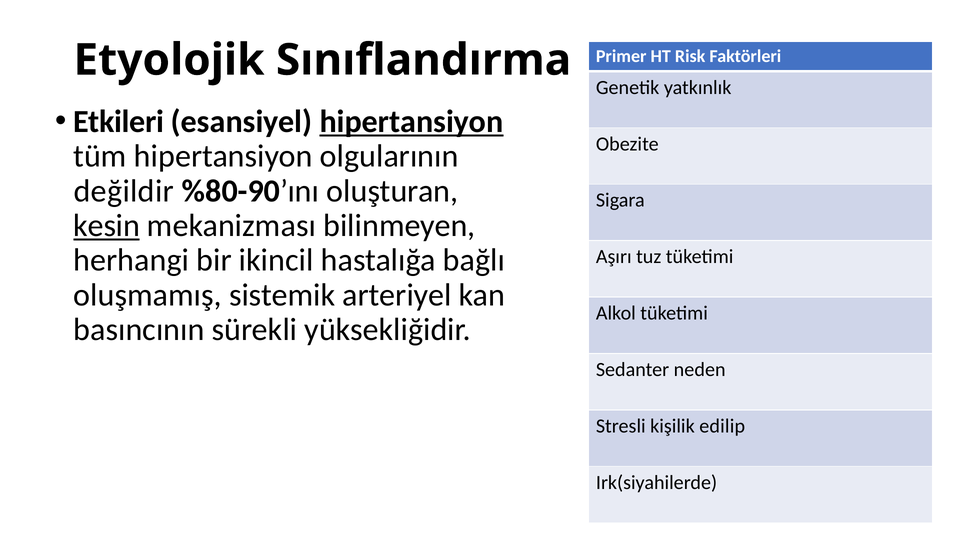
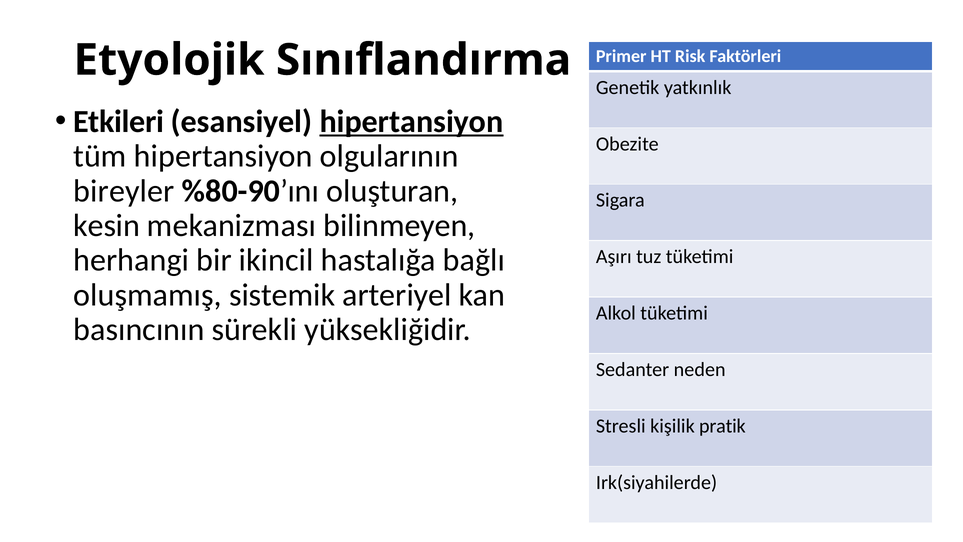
değildir: değildir -> bireyler
kesin underline: present -> none
edilip: edilip -> pratik
